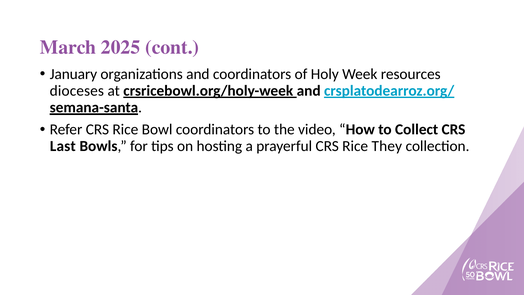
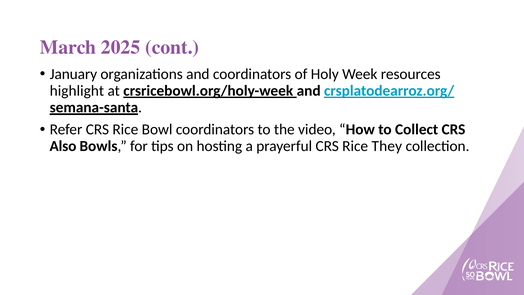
dioceses: dioceses -> highlight
Last: Last -> Also
